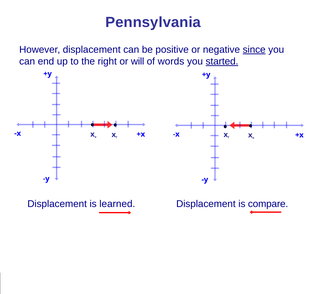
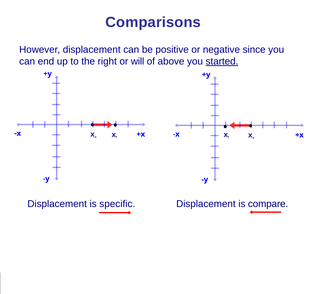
Pennsylvania: Pennsylvania -> Comparisons
since underline: present -> none
words: words -> above
learned: learned -> specific
